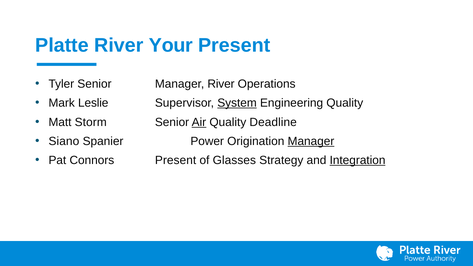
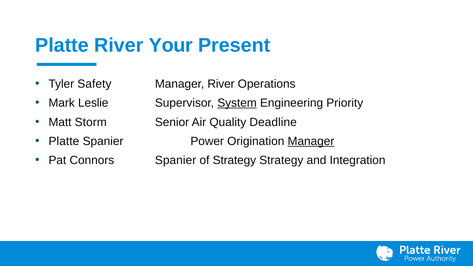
Tyler Senior: Senior -> Safety
Engineering Quality: Quality -> Priority
Air underline: present -> none
Siano at (64, 141): Siano -> Platte
Connors Present: Present -> Spanier
of Glasses: Glasses -> Strategy
Integration underline: present -> none
